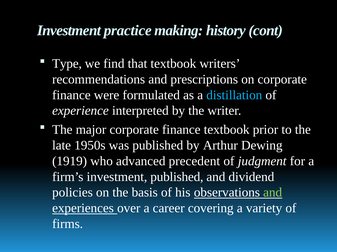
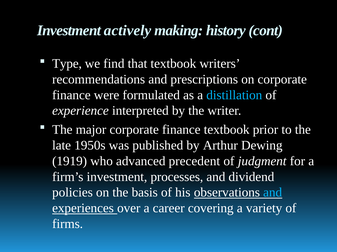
practice: practice -> actively
investment published: published -> processes
and at (273, 193) colour: light green -> light blue
